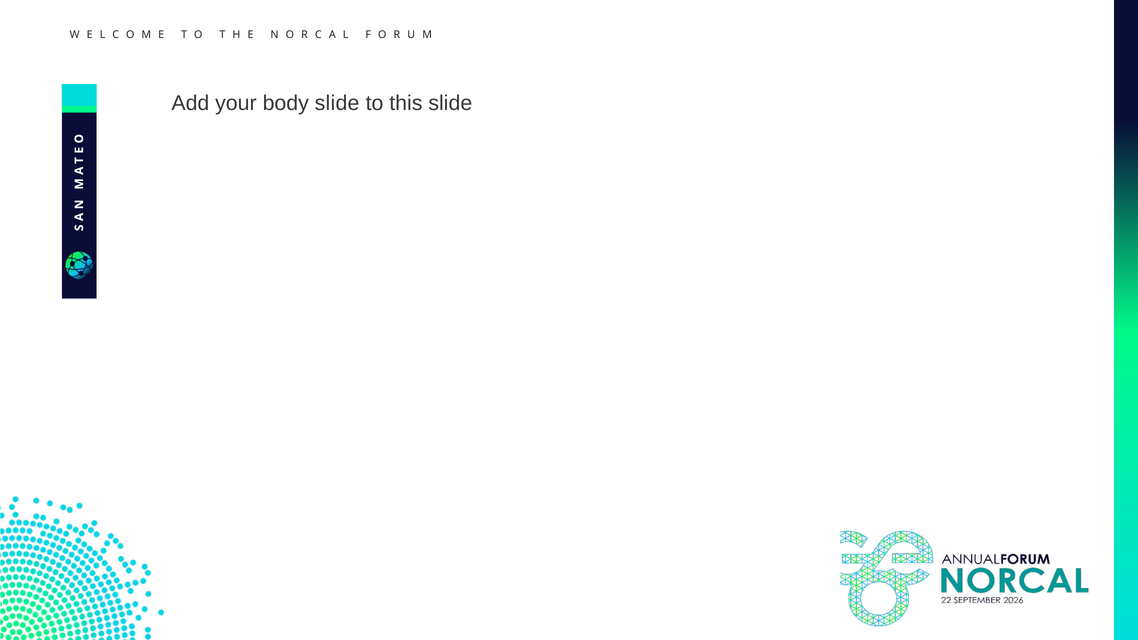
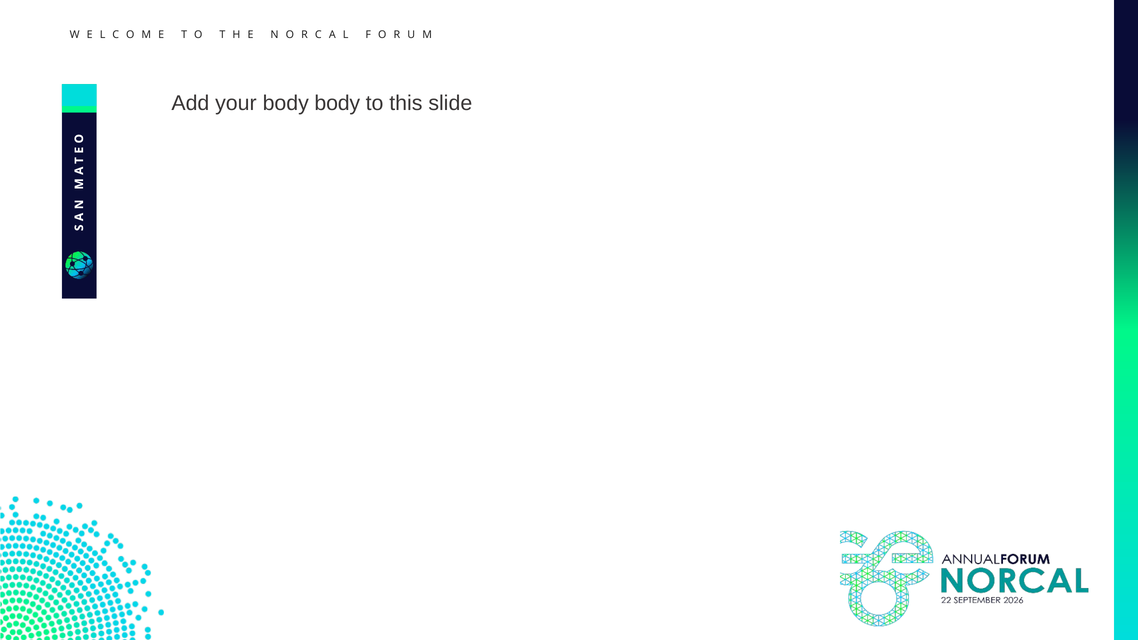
body slide: slide -> body
